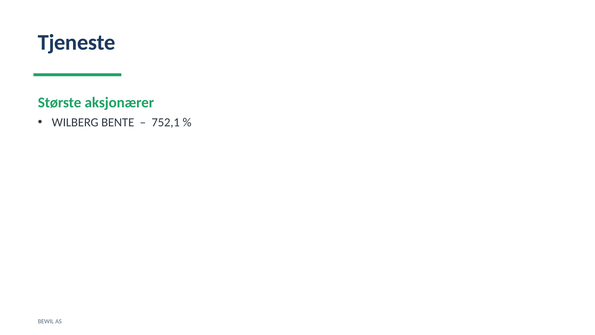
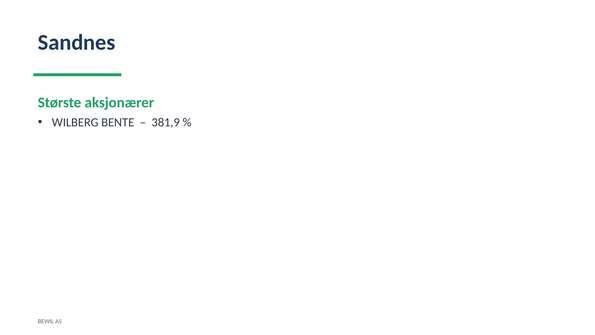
Tjeneste: Tjeneste -> Sandnes
752,1: 752,1 -> 381,9
